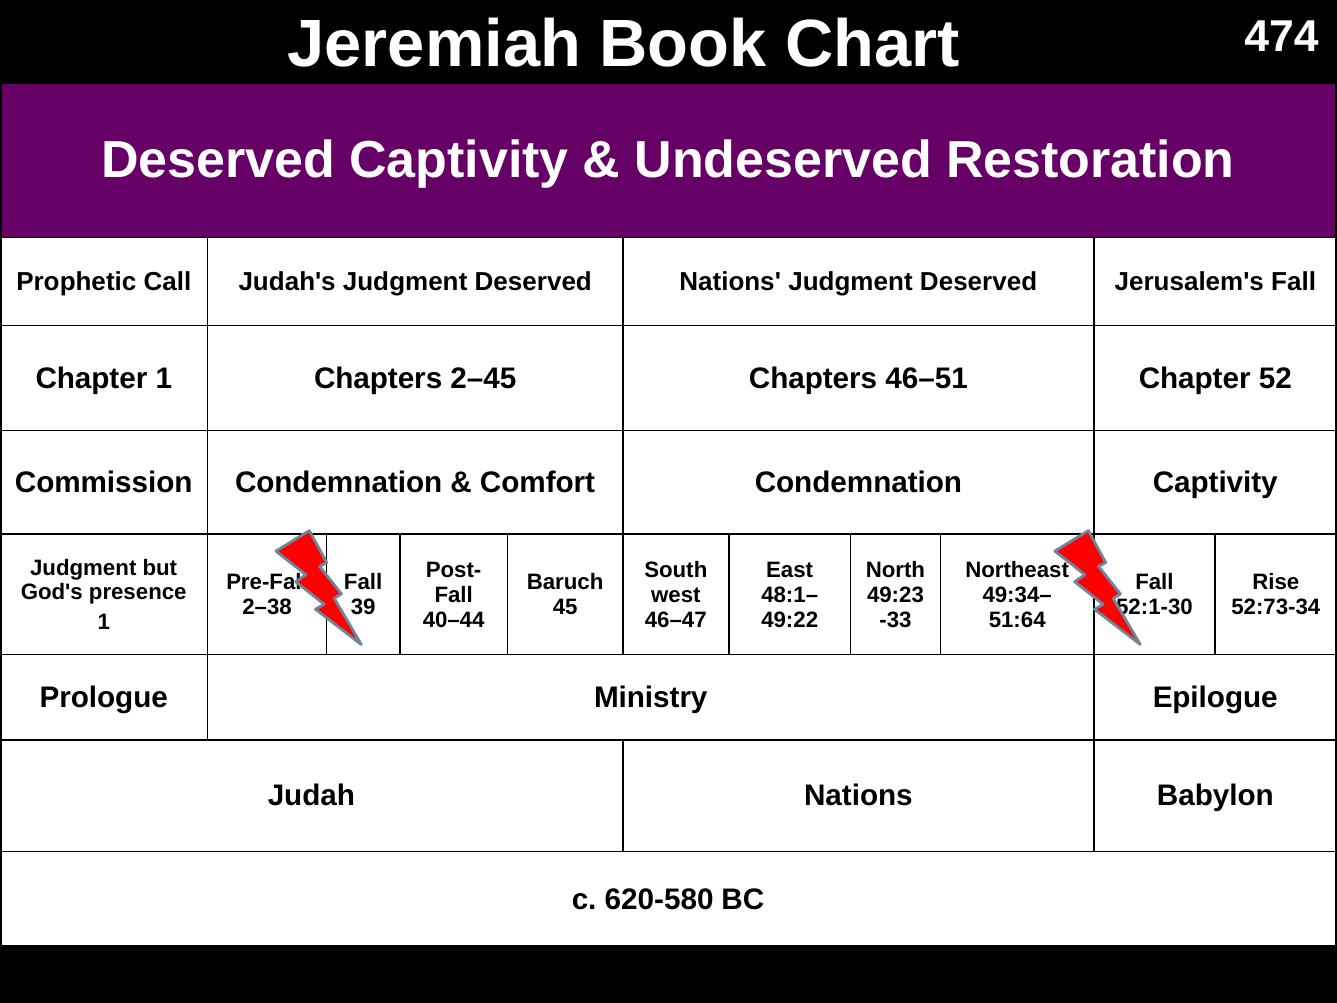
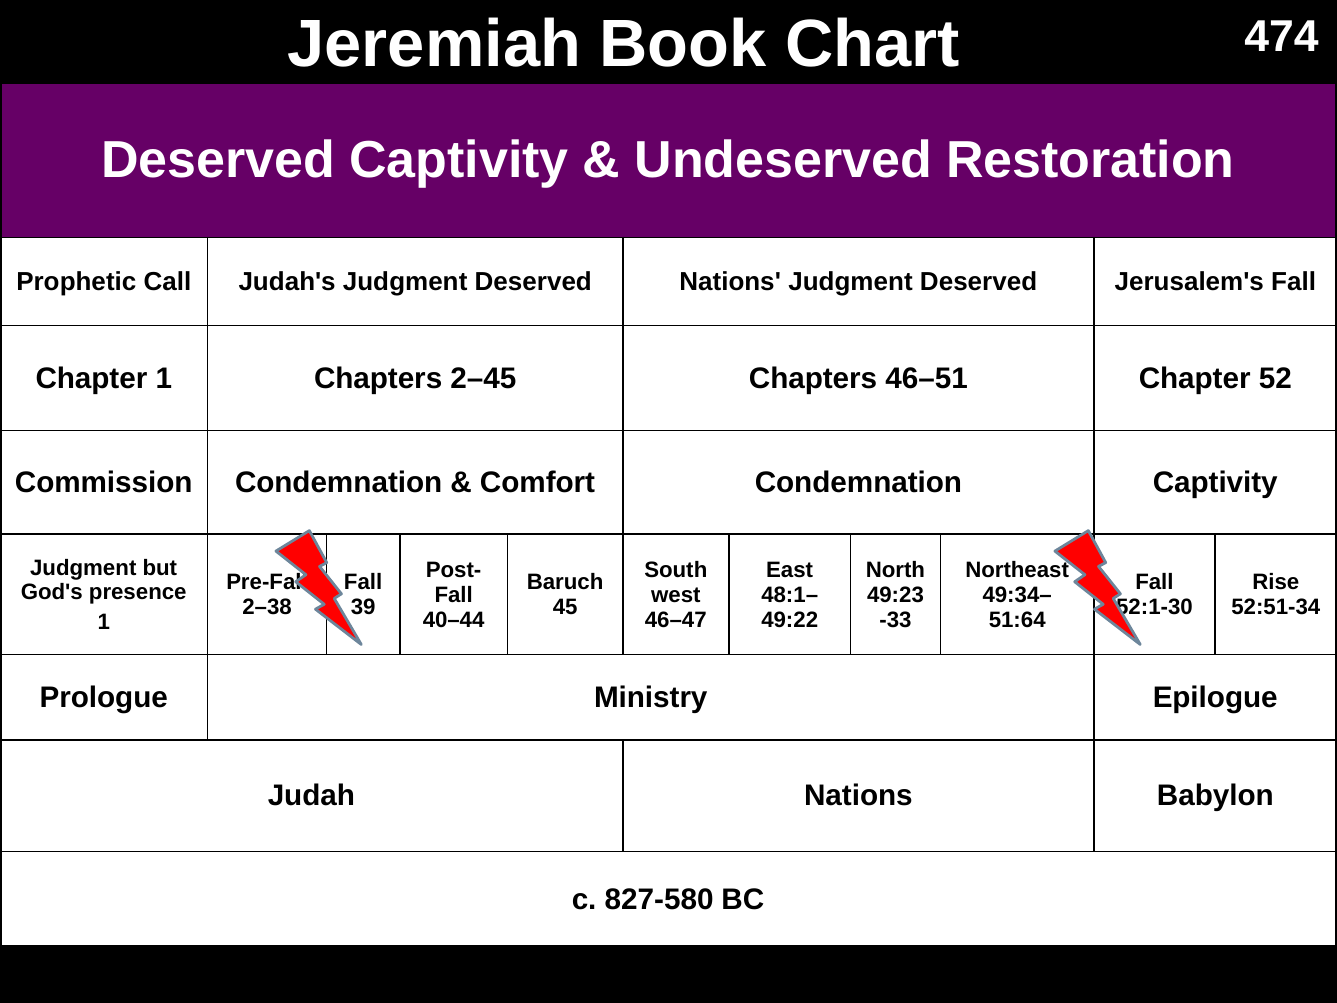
52:73-34: 52:73-34 -> 52:51-34
620-580: 620-580 -> 827-580
